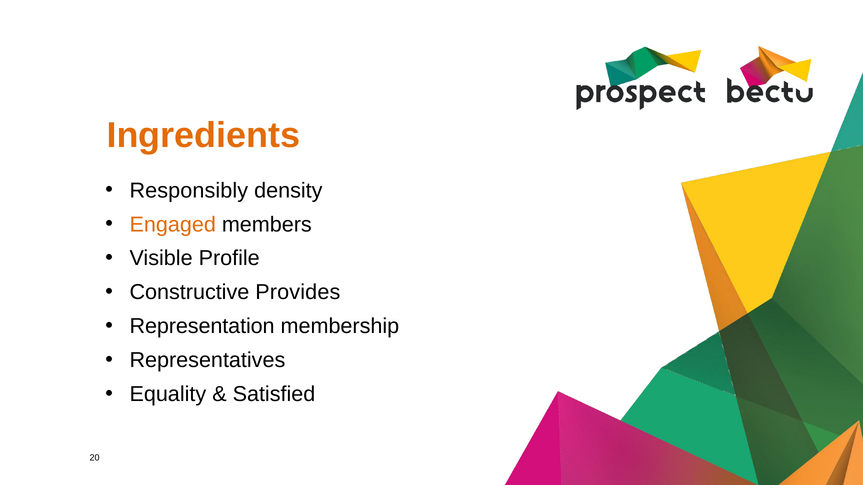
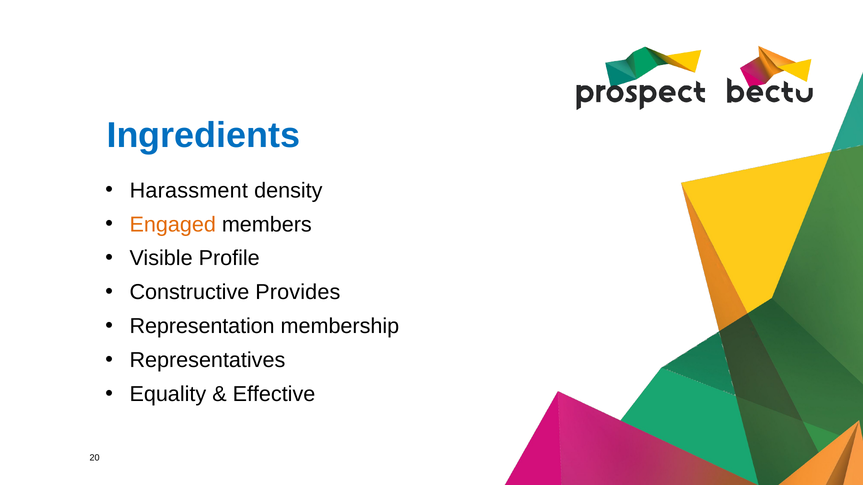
Ingredients colour: orange -> blue
Responsibly: Responsibly -> Harassment
Satisfied: Satisfied -> Effective
